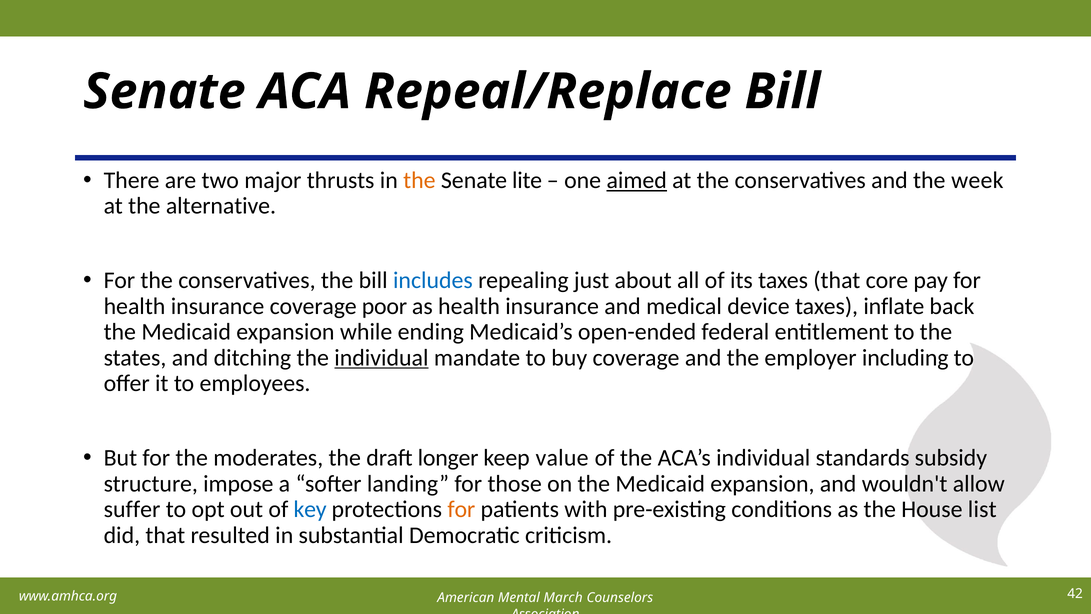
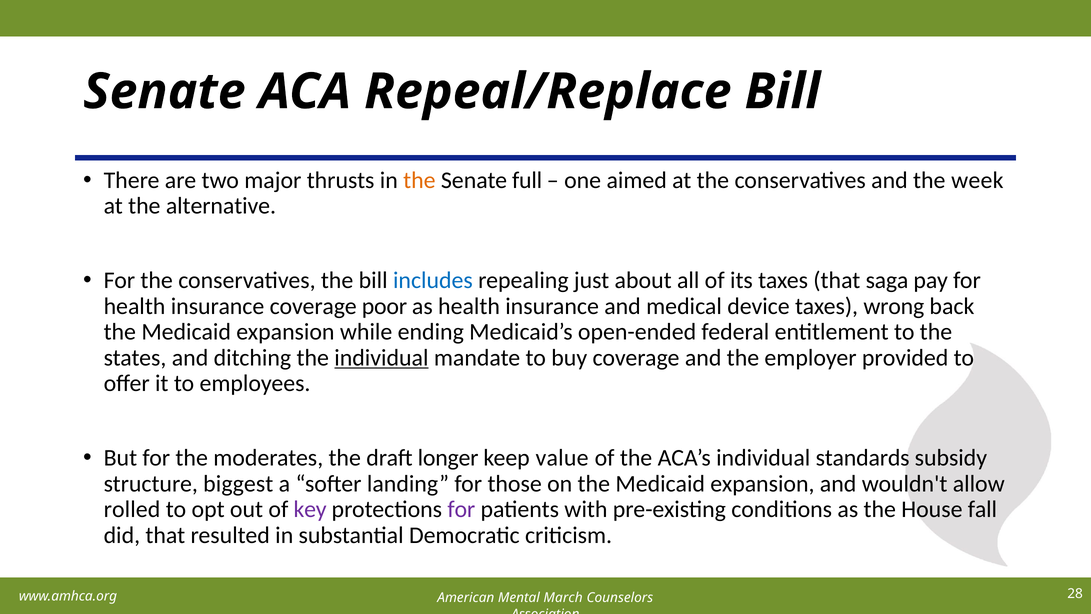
lite: lite -> full
aimed underline: present -> none
core: core -> saga
inflate: inflate -> wrong
including: including -> provided
impose: impose -> biggest
suffer: suffer -> rolled
key colour: blue -> purple
for at (461, 509) colour: orange -> purple
list: list -> fall
42: 42 -> 28
